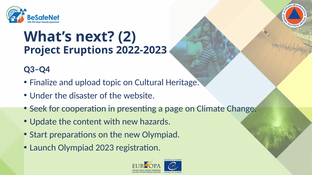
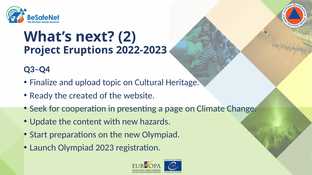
Under: Under -> Ready
disaster: disaster -> created
